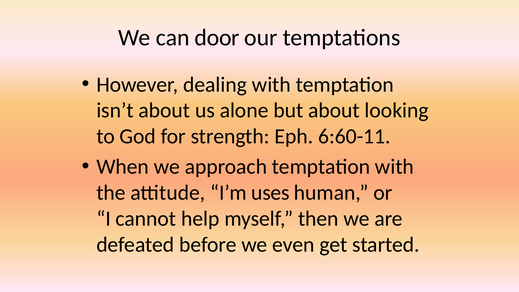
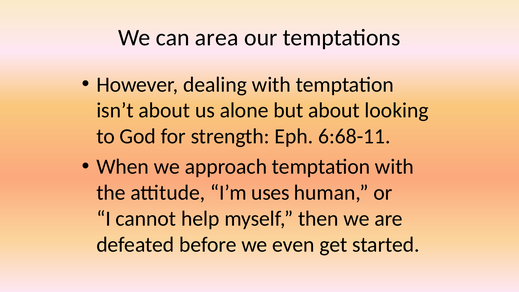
door: door -> area
6:60-11: 6:60-11 -> 6:68-11
